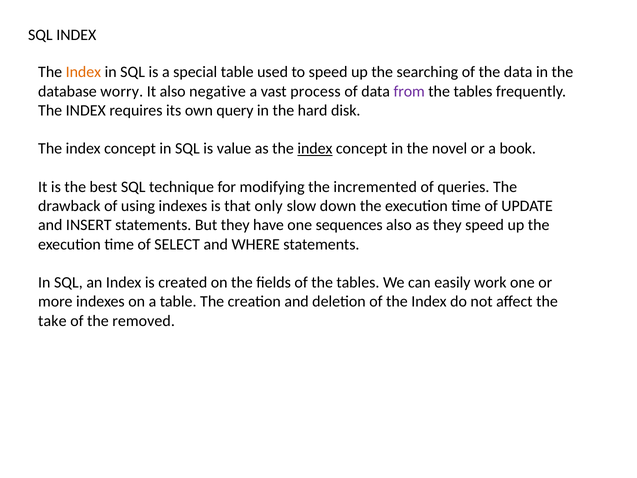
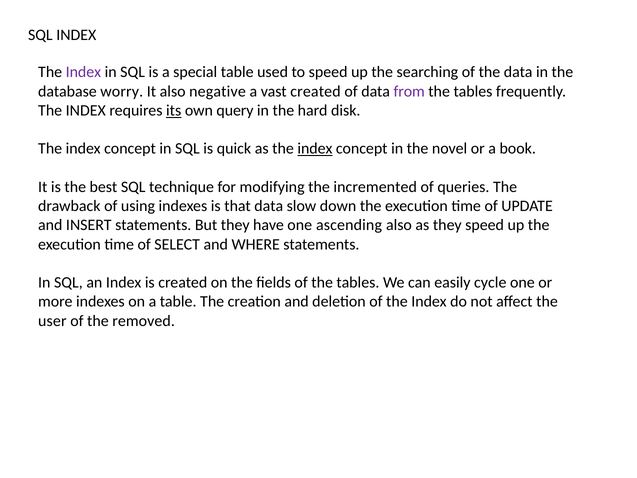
Index at (83, 72) colour: orange -> purple
vast process: process -> created
its underline: none -> present
value: value -> quick
that only: only -> data
sequences: sequences -> ascending
work: work -> cycle
take: take -> user
